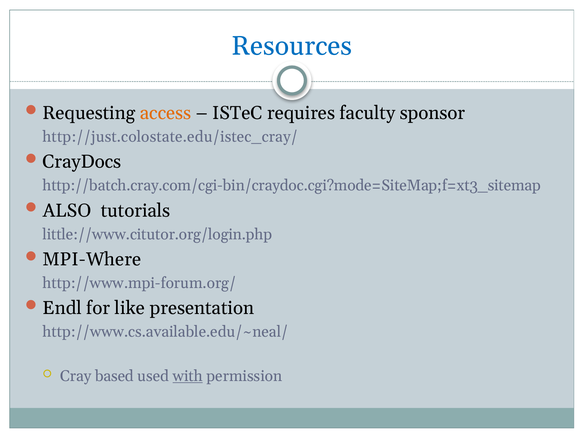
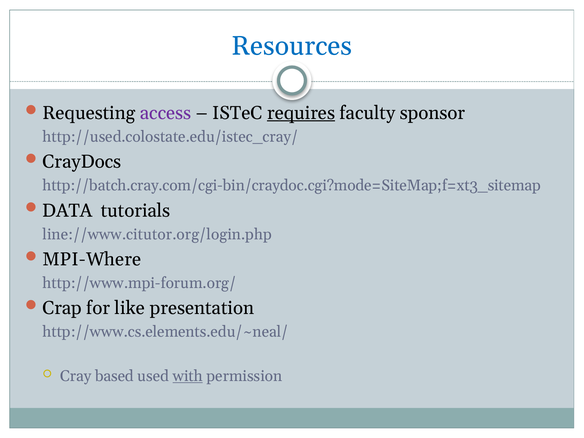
access colour: orange -> purple
requires underline: none -> present
http://just.colostate.edu/istec_cray/: http://just.colostate.edu/istec_cray/ -> http://used.colostate.edu/istec_cray/
ALSO: ALSO -> DATA
little://www.citutor.org/login.php: little://www.citutor.org/login.php -> line://www.citutor.org/login.php
Endl: Endl -> Crap
http://www.cs.available.edu/~neal/: http://www.cs.available.edu/~neal/ -> http://www.cs.elements.edu/~neal/
